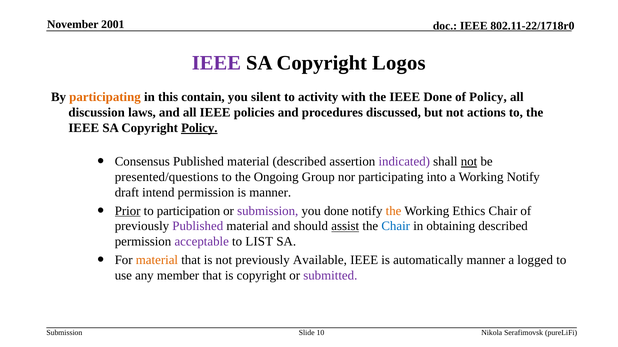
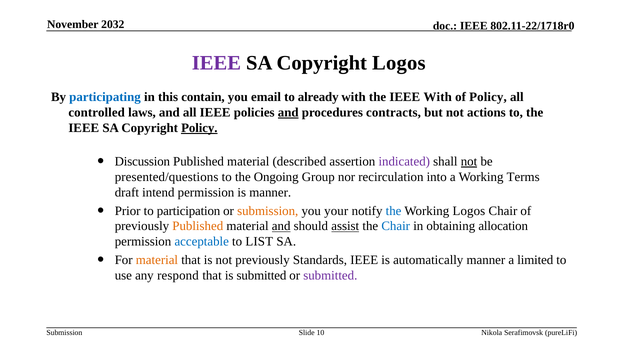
2001: 2001 -> 2032
participating at (105, 97) colour: orange -> blue
silent: silent -> email
activity: activity -> already
IEEE Done: Done -> With
discussion: discussion -> controlled
and at (288, 113) underline: none -> present
discussed: discussed -> contracts
Consensus: Consensus -> Discussion
nor participating: participating -> recirculation
Working Notify: Notify -> Terms
Prior underline: present -> none
submission at (268, 211) colour: purple -> orange
you done: done -> your
the at (394, 211) colour: orange -> blue
Working Ethics: Ethics -> Logos
Published at (198, 227) colour: purple -> orange
and at (281, 227) underline: none -> present
obtaining described: described -> allocation
acceptable colour: purple -> blue
Available: Available -> Standards
logged: logged -> limited
member: member -> respond
is copyright: copyright -> submitted
